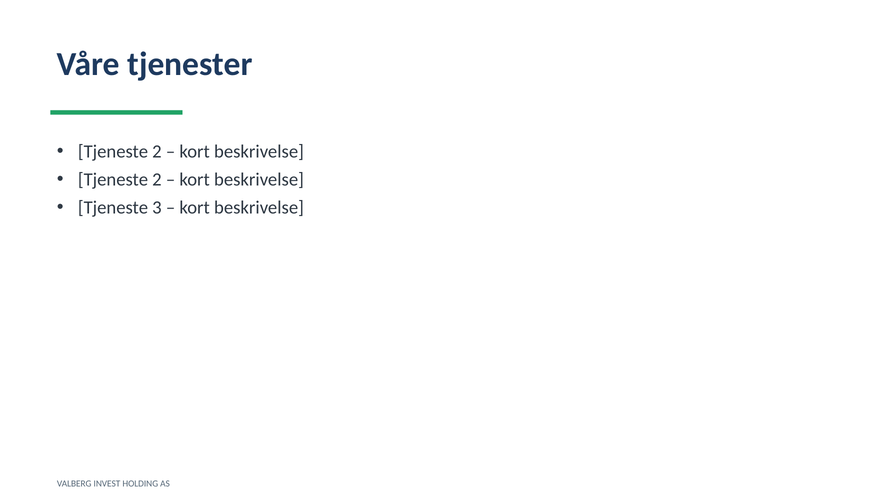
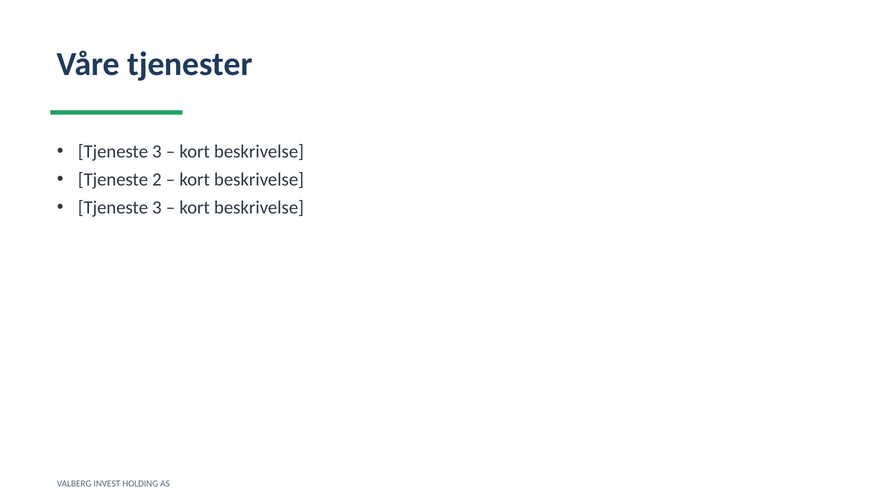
2 at (157, 152): 2 -> 3
